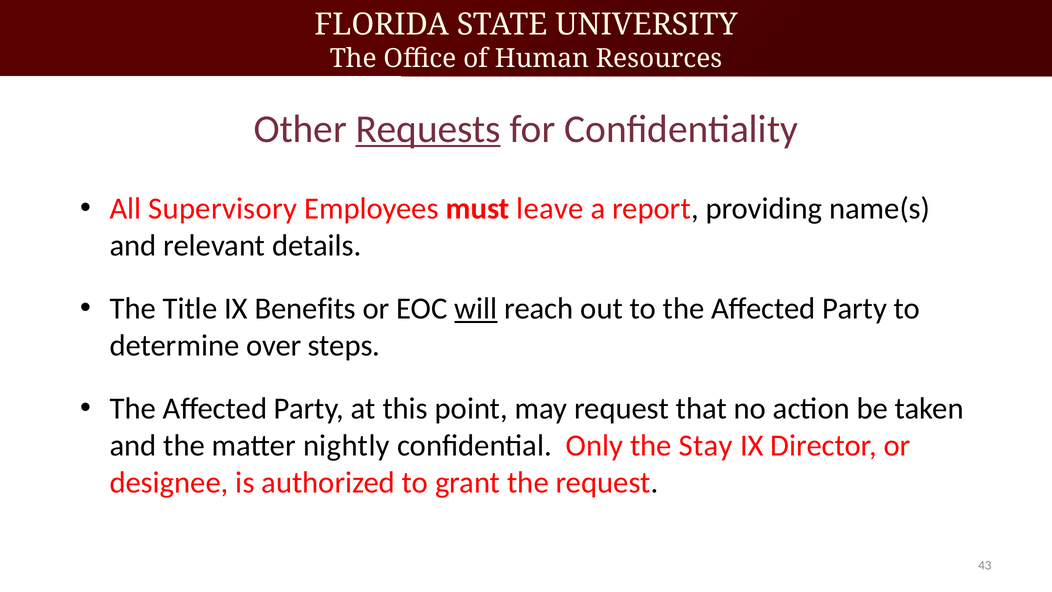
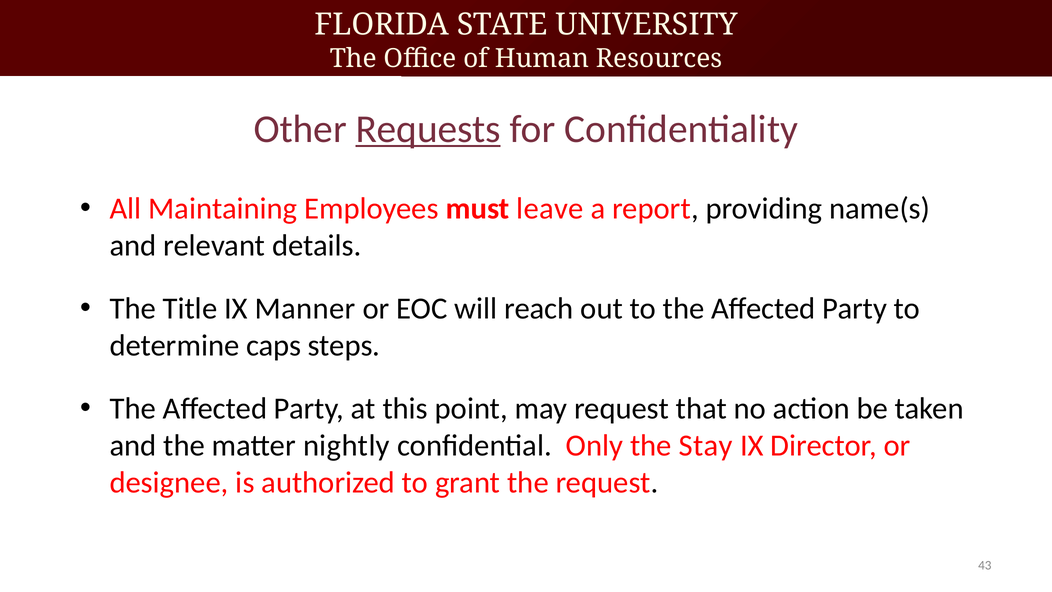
Supervisory: Supervisory -> Maintaining
Benefits: Benefits -> Manner
will underline: present -> none
over: over -> caps
